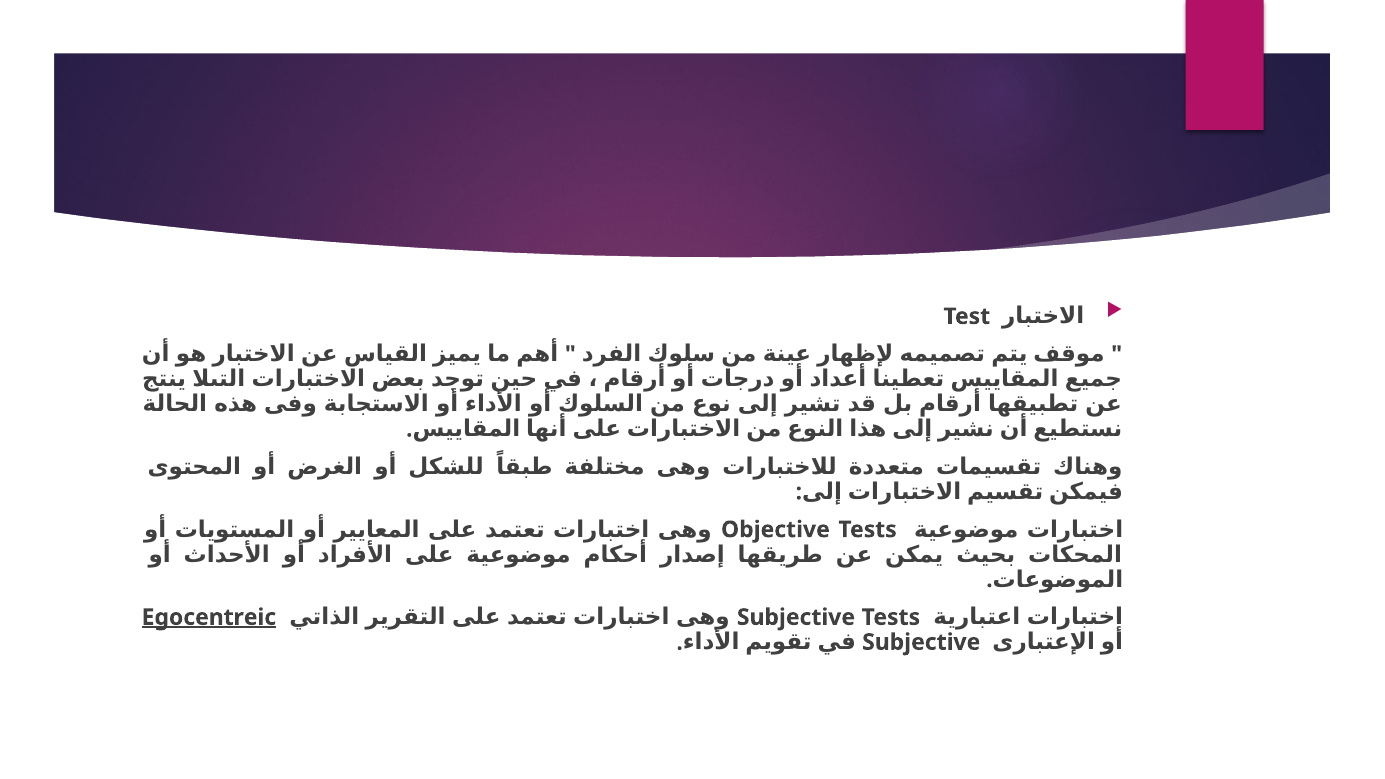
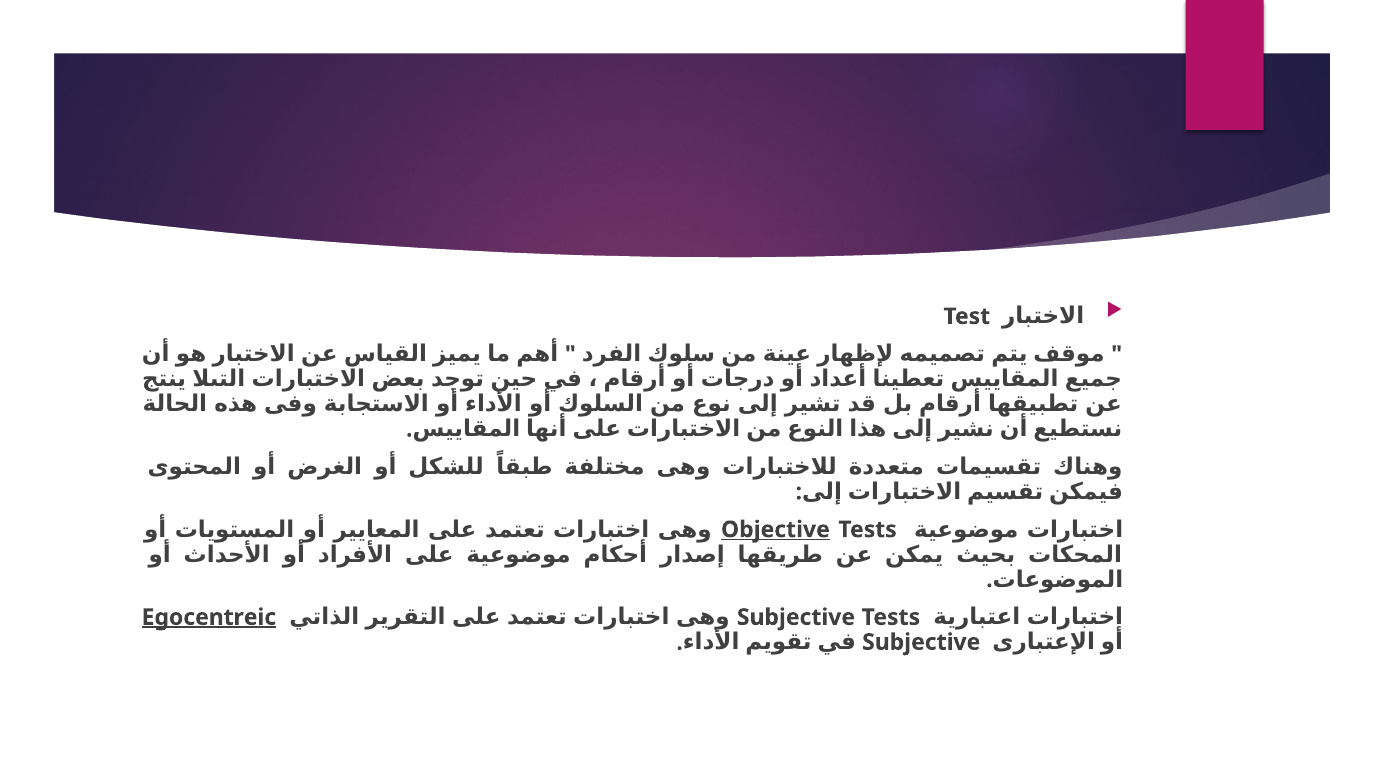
Objective underline: none -> present
